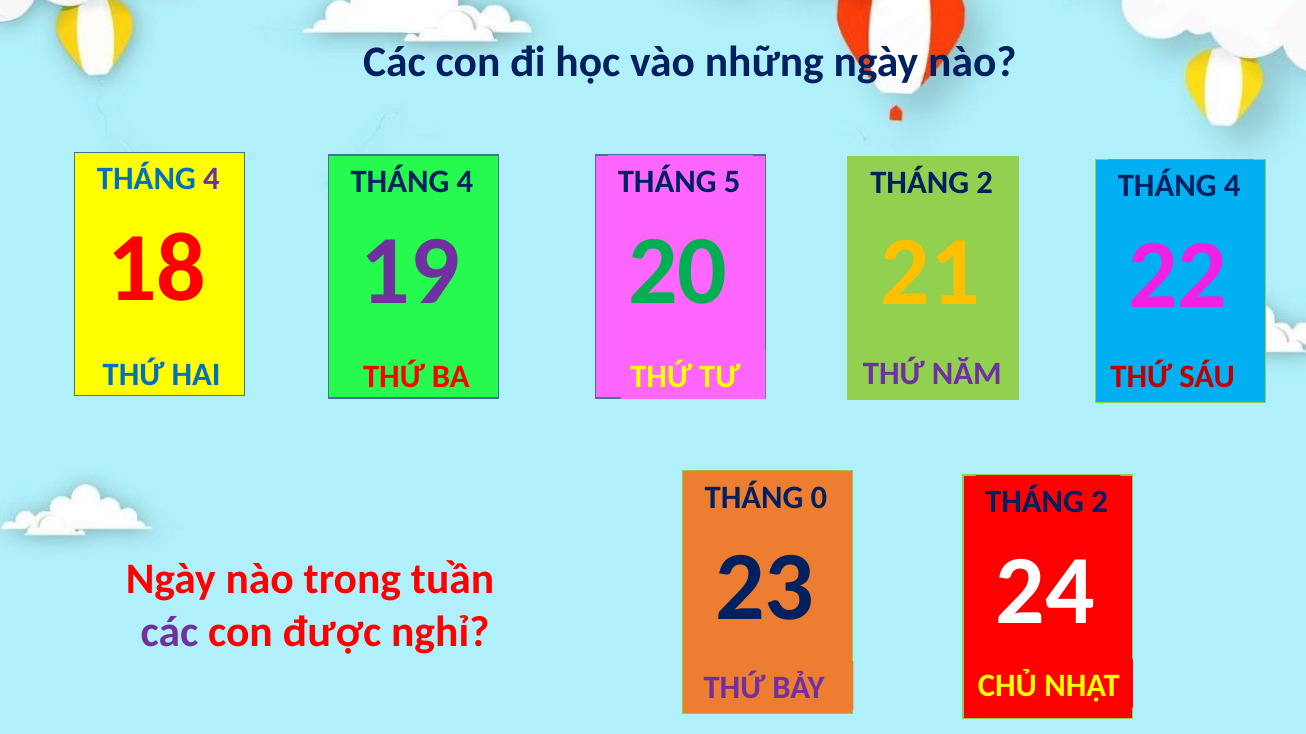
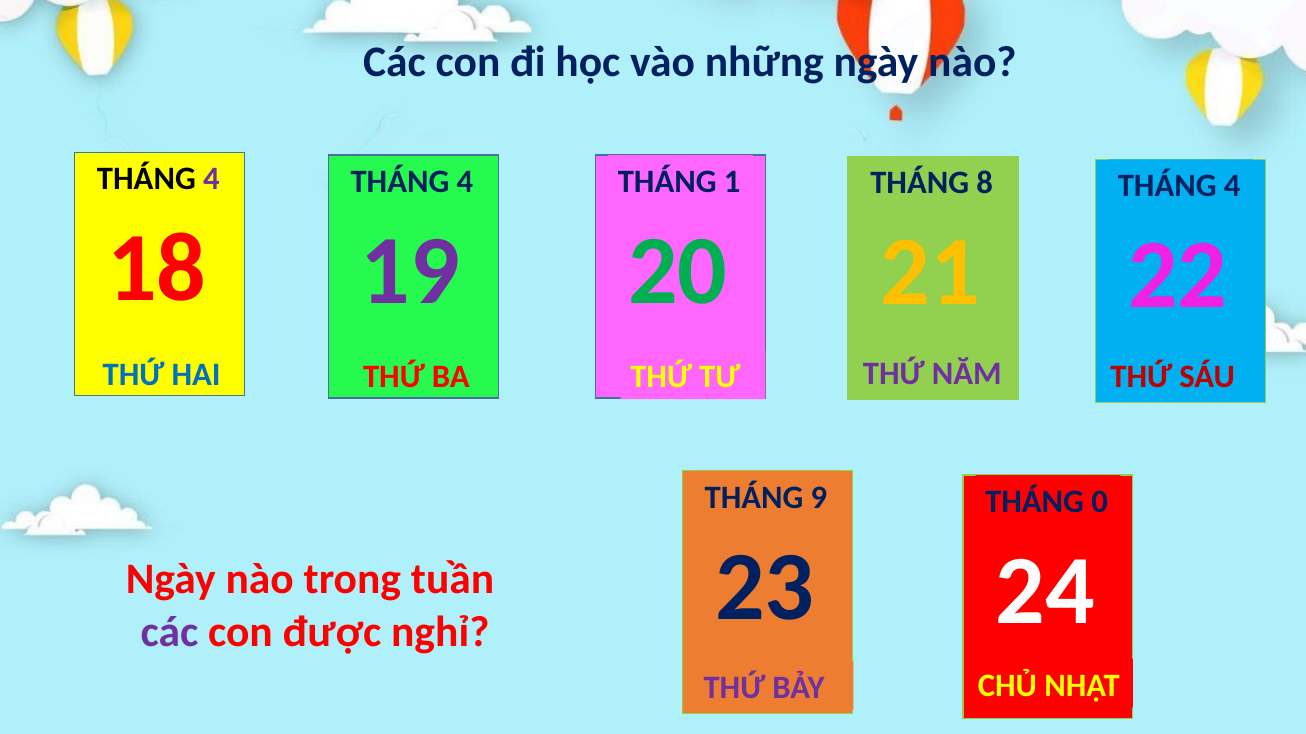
THÁNG at (146, 179) colour: blue -> black
5: 5 -> 1
2 at (985, 183): 2 -> 8
0: 0 -> 9
2 at (1100, 502): 2 -> 0
